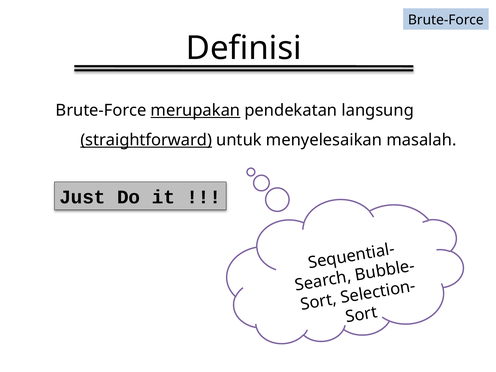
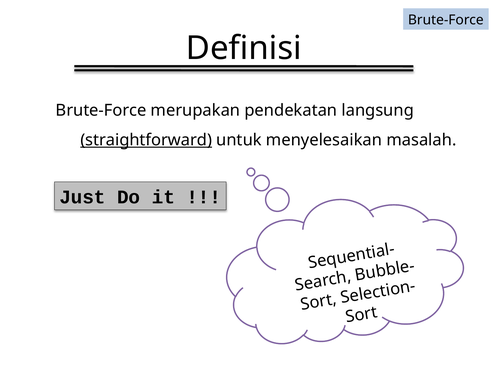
merupakan underline: present -> none
